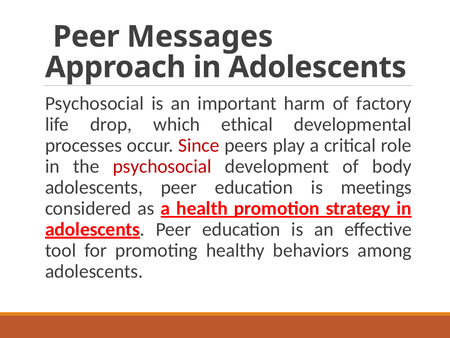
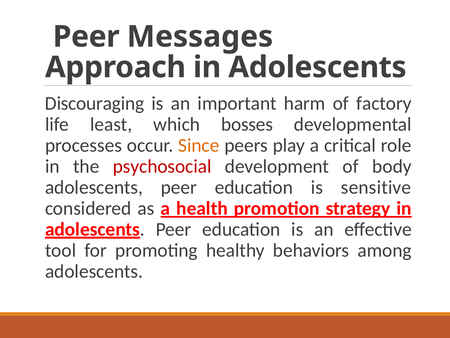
Psychosocial at (94, 103): Psychosocial -> Discouraging
drop: drop -> least
ethical: ethical -> bosses
Since colour: red -> orange
meetings: meetings -> sensitive
